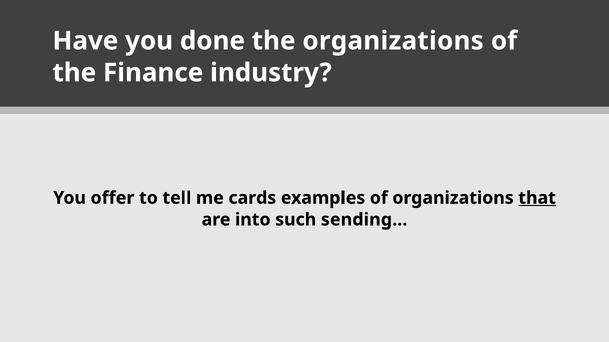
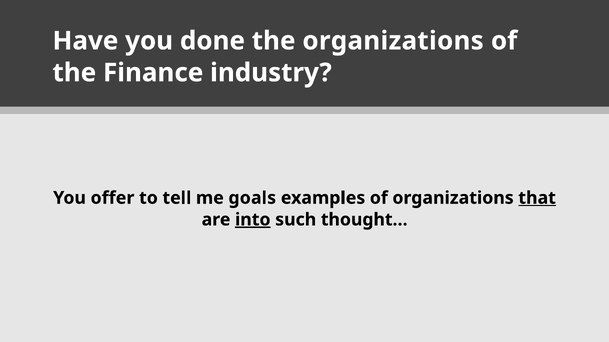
cards: cards -> goals
into underline: none -> present
sending…: sending… -> thought…
